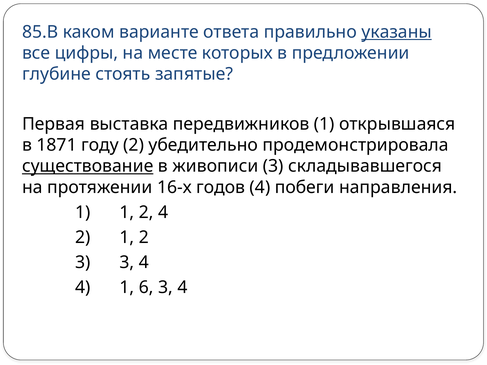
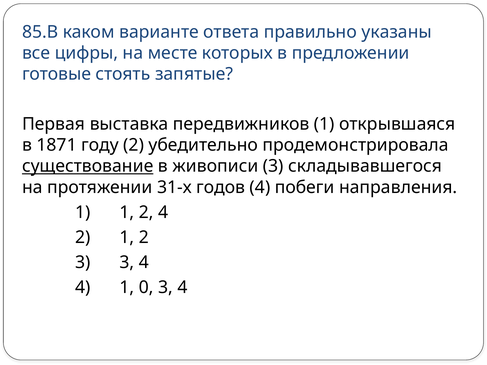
указаны underline: present -> none
глубине: глубине -> готовые
16-х: 16-х -> 31-х
6: 6 -> 0
